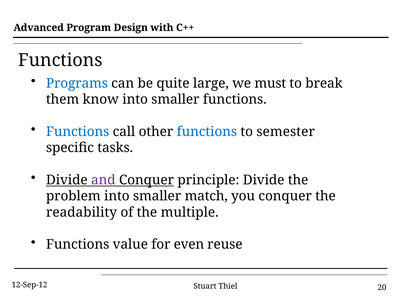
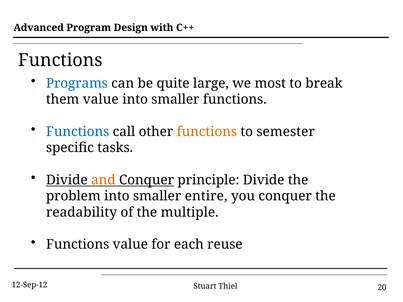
must: must -> most
them know: know -> value
functions at (207, 132) colour: blue -> orange
and colour: purple -> orange
match: match -> entire
even: even -> each
